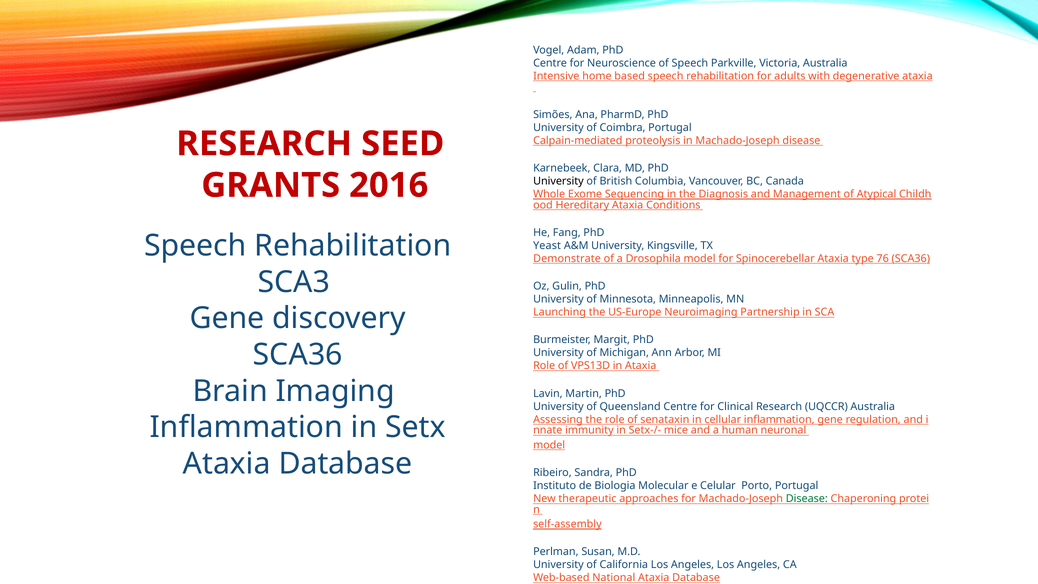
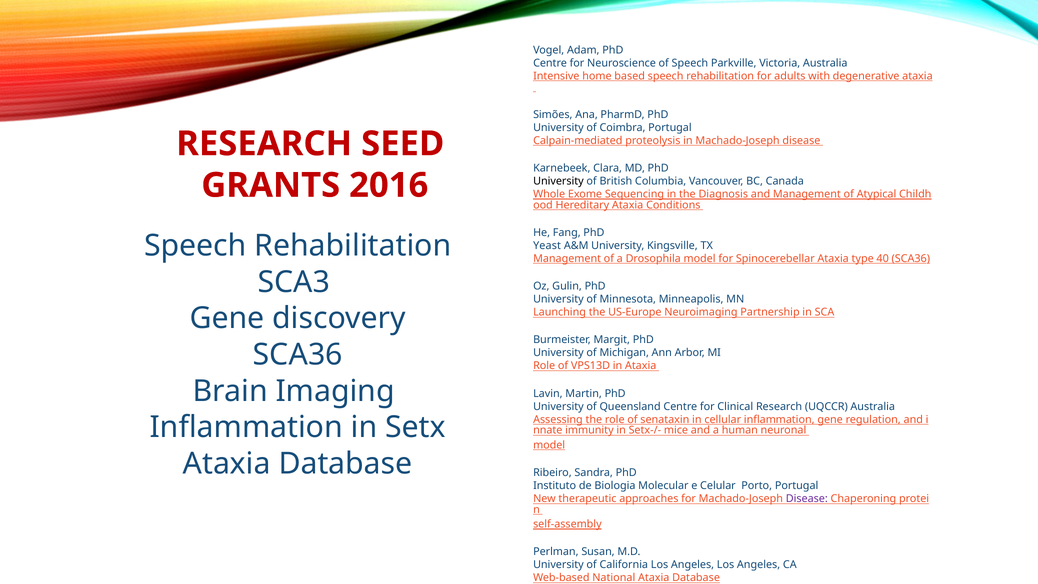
Demonstrate at (567, 259): Demonstrate -> Management
76: 76 -> 40
Disease at (807, 499) colour: green -> purple
